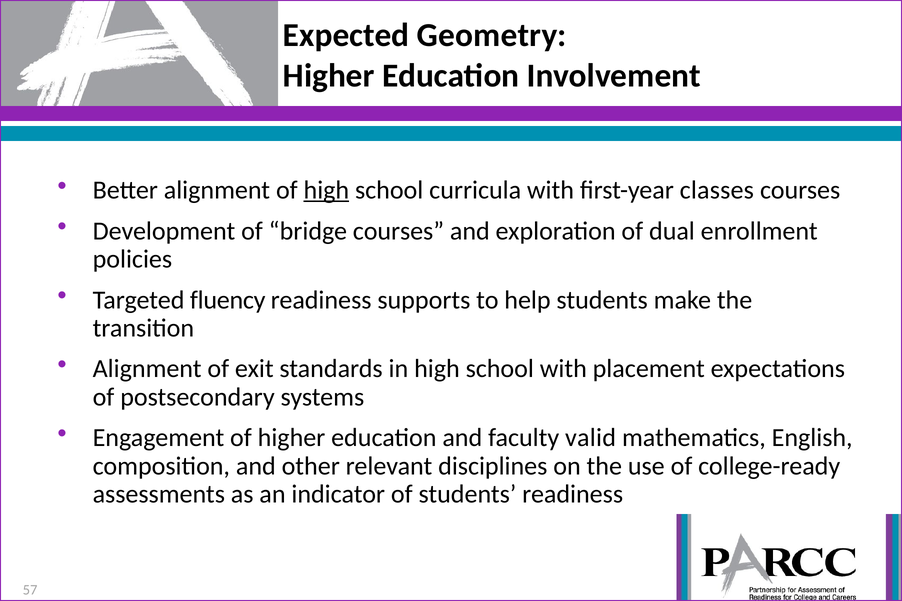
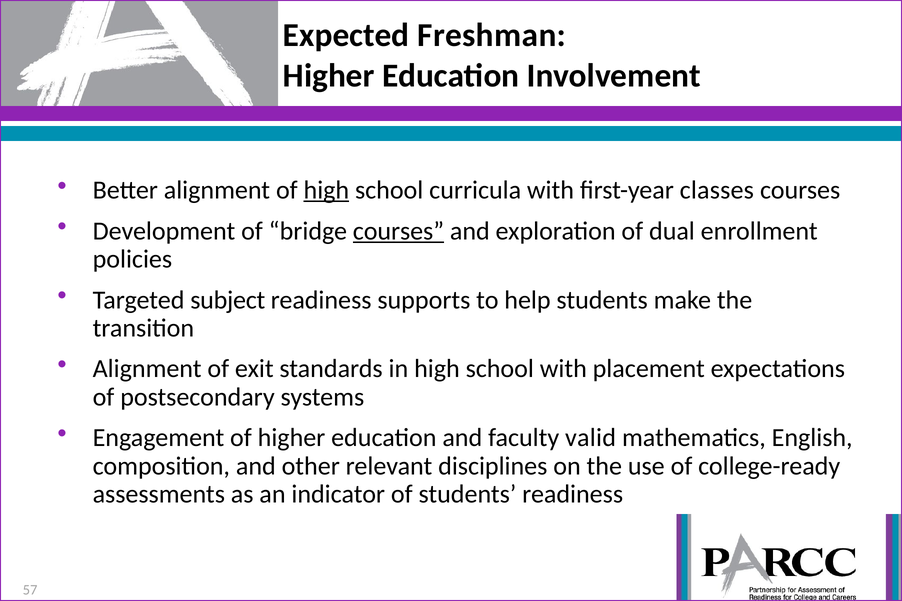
Geometry: Geometry -> Freshman
courses at (398, 231) underline: none -> present
fluency: fluency -> subject
